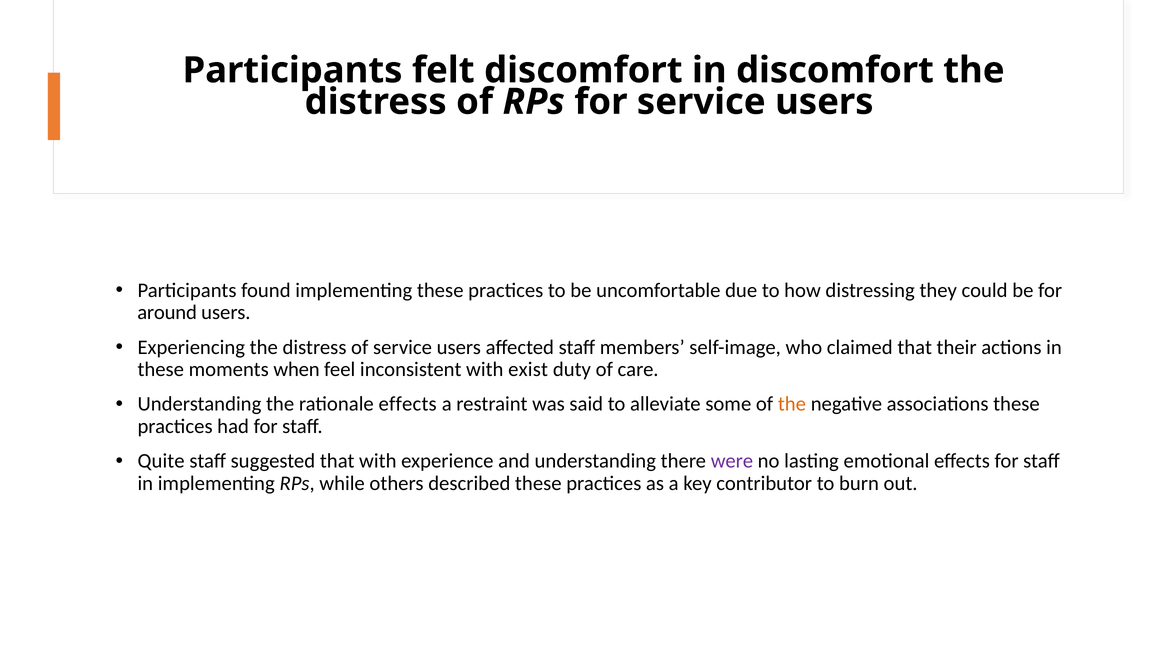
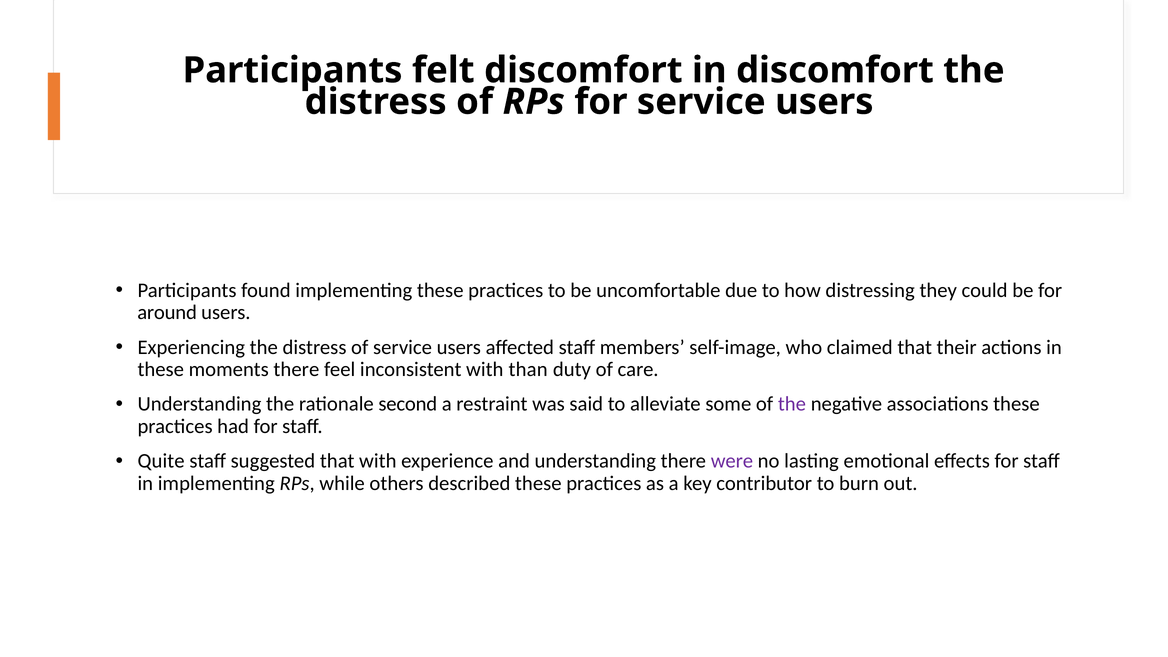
moments when: when -> there
exist: exist -> than
rationale effects: effects -> second
the at (792, 404) colour: orange -> purple
